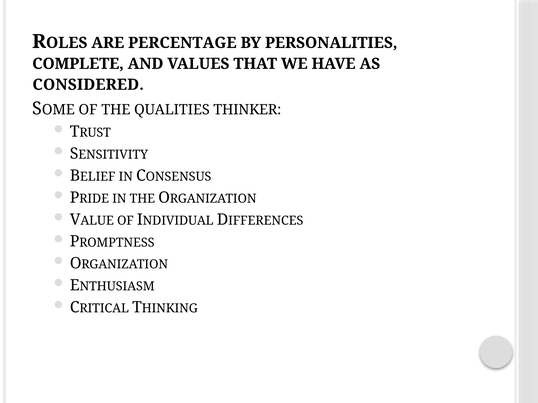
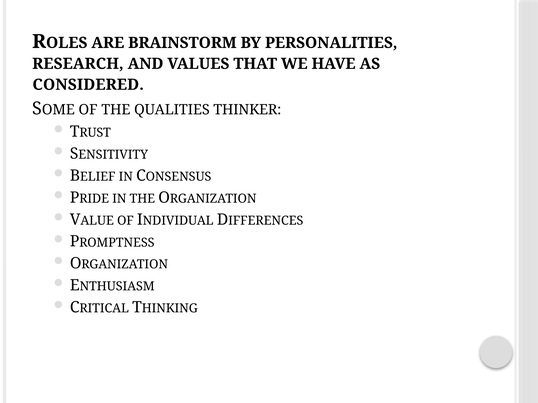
PERCENTAGE: PERCENTAGE -> BRAINSTORM
COMPLETE: COMPLETE -> RESEARCH
